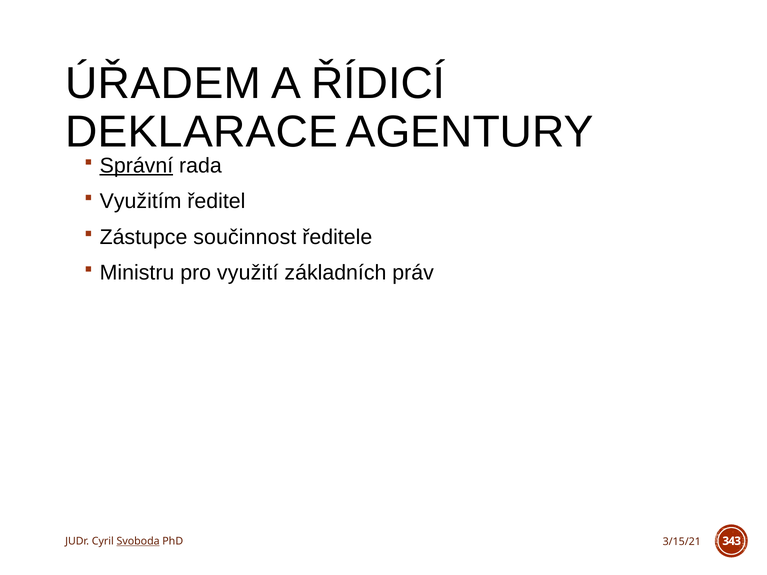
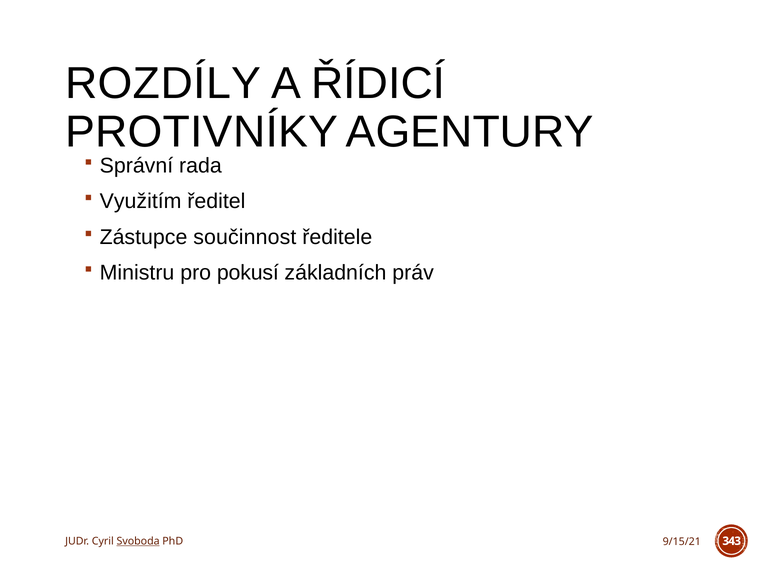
ÚŘADEM: ÚŘADEM -> ROZDÍLY
DEKLARACE: DEKLARACE -> PROTIVNÍKY
Správní underline: present -> none
využití: využití -> pokusí
3/15/21: 3/15/21 -> 9/15/21
